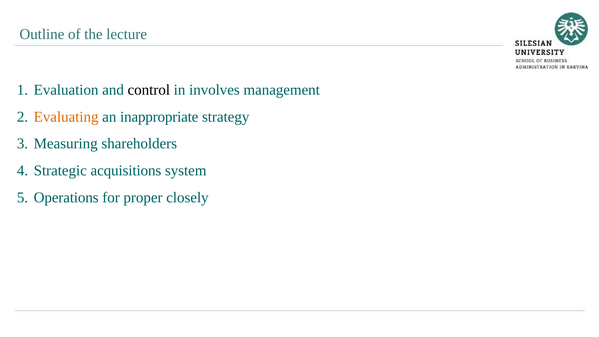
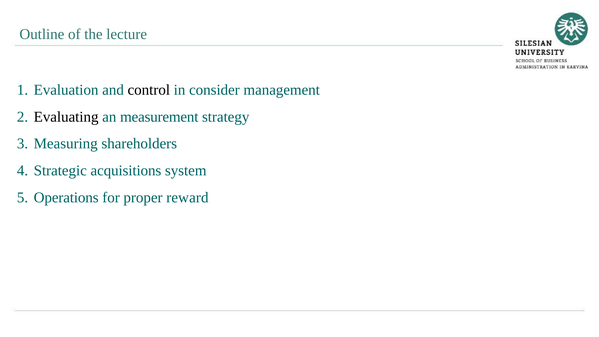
involves: involves -> consider
Evaluating colour: orange -> black
inappropriate: inappropriate -> measurement
closely: closely -> reward
